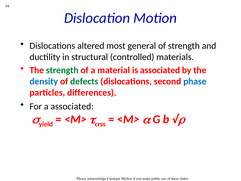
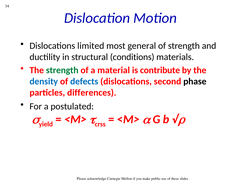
altered: altered -> limited
controlled: controlled -> conditions
is associated: associated -> contribute
defects colour: green -> blue
phase colour: blue -> black
a associated: associated -> postulated
